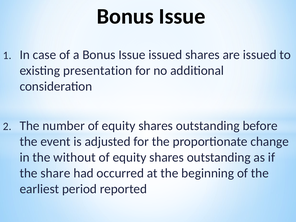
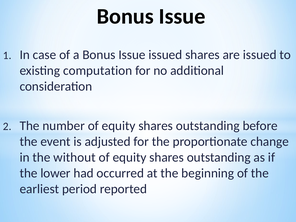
presentation: presentation -> computation
share: share -> lower
